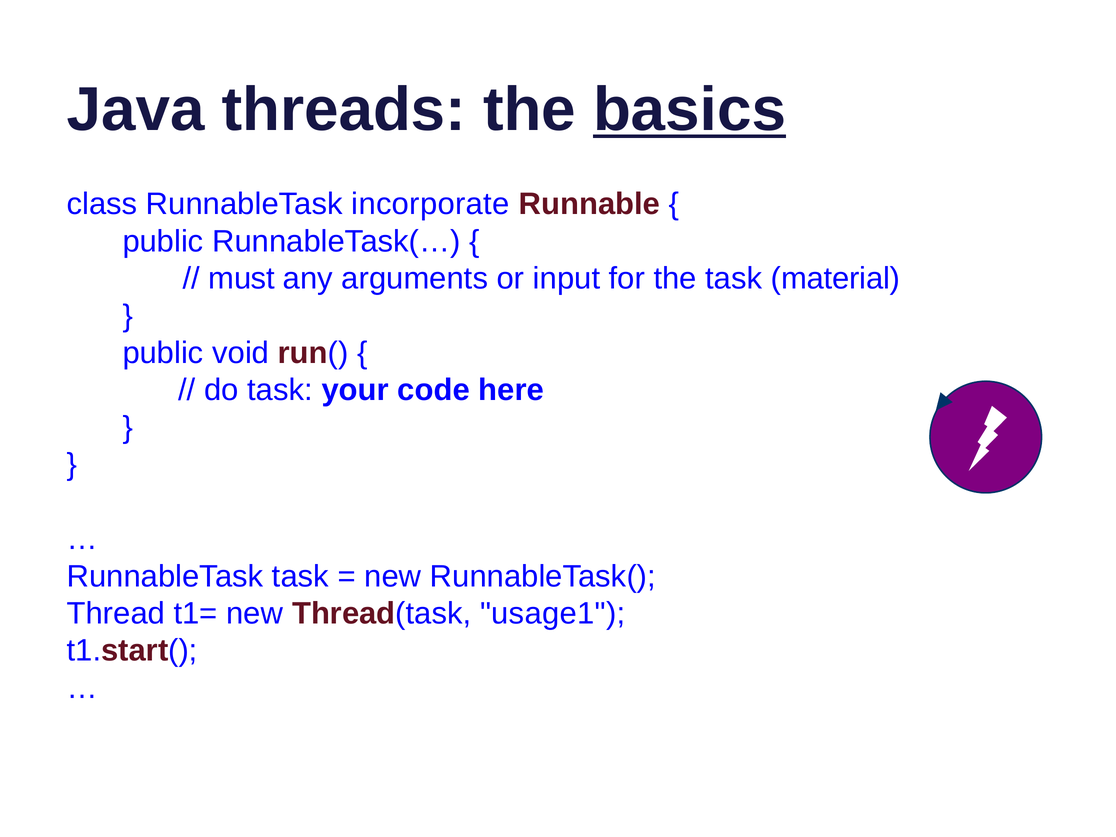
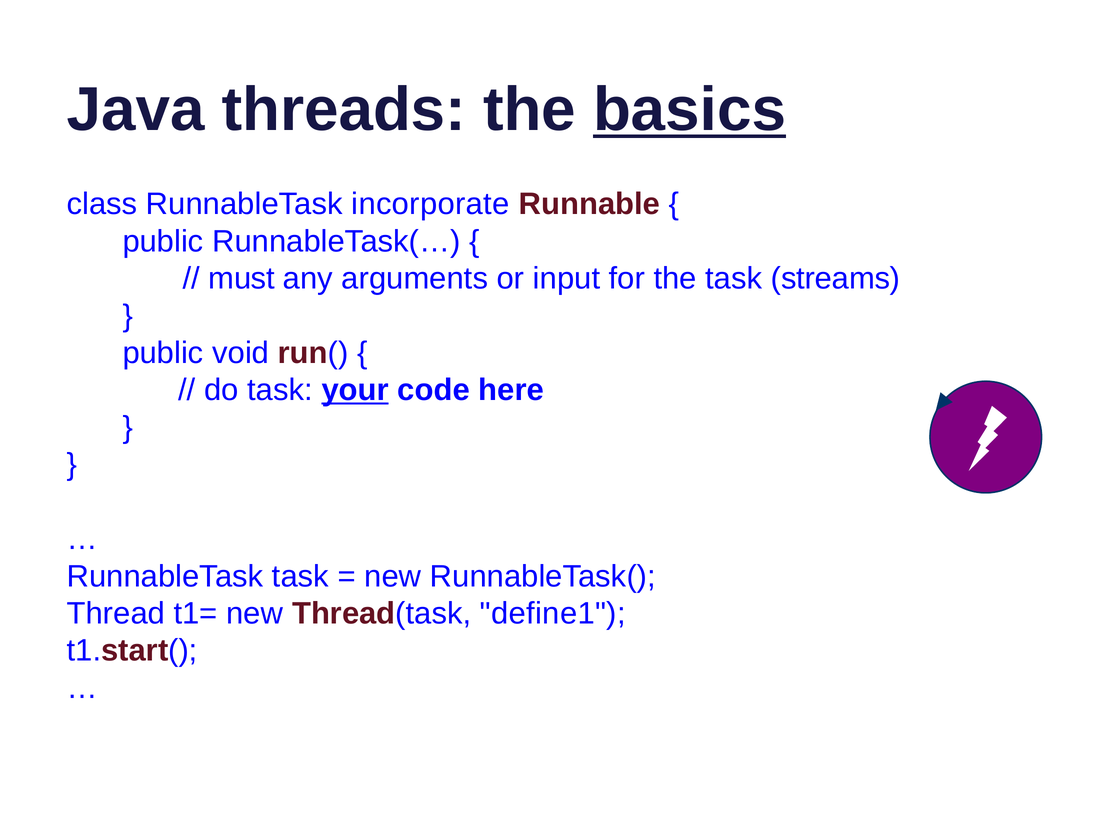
material: material -> streams
your underline: none -> present
usage1: usage1 -> define1
